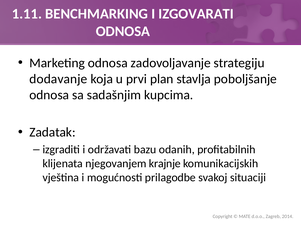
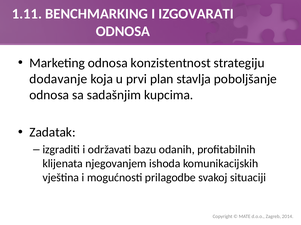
zadovoljavanje: zadovoljavanje -> konzistentnost
krajnje: krajnje -> ishoda
